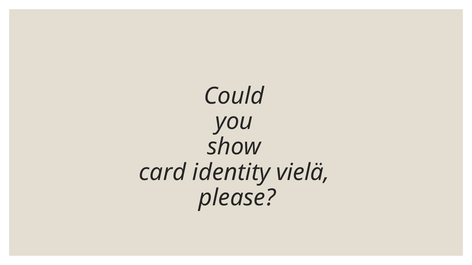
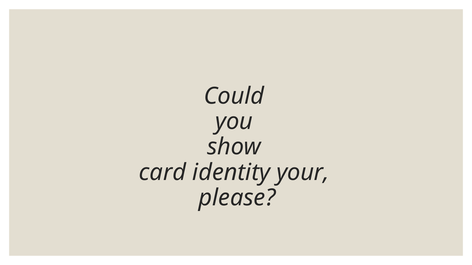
vielä: vielä -> your
